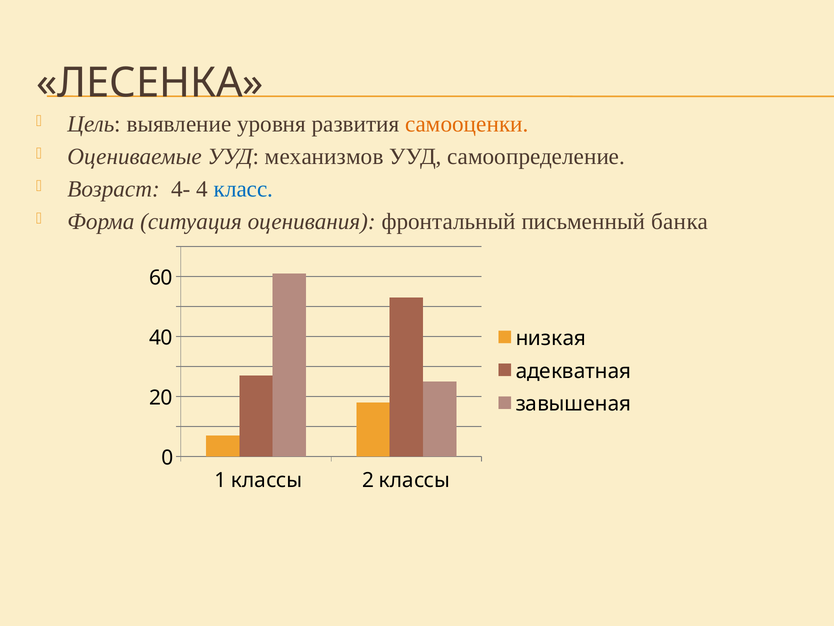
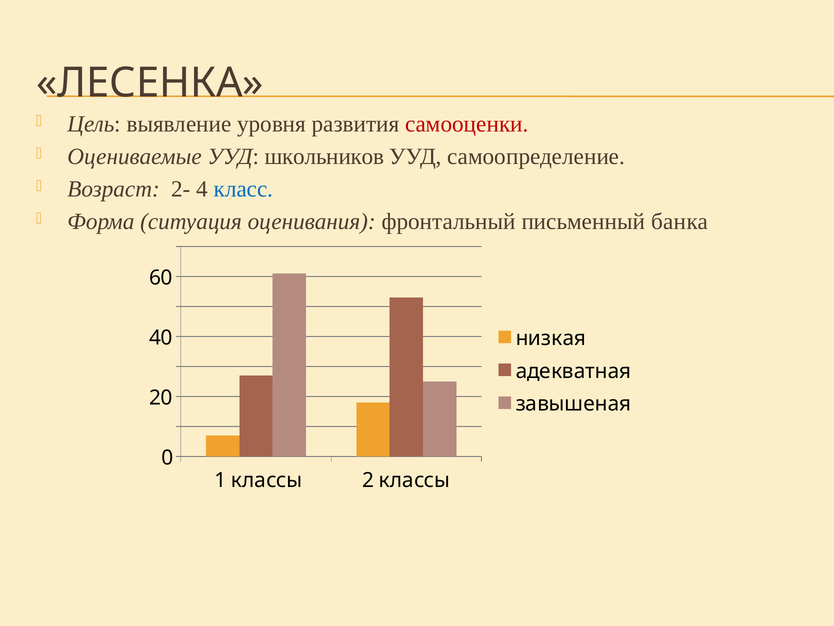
самооценки colour: orange -> red
механизмов: механизмов -> школьников
4-: 4- -> 2-
